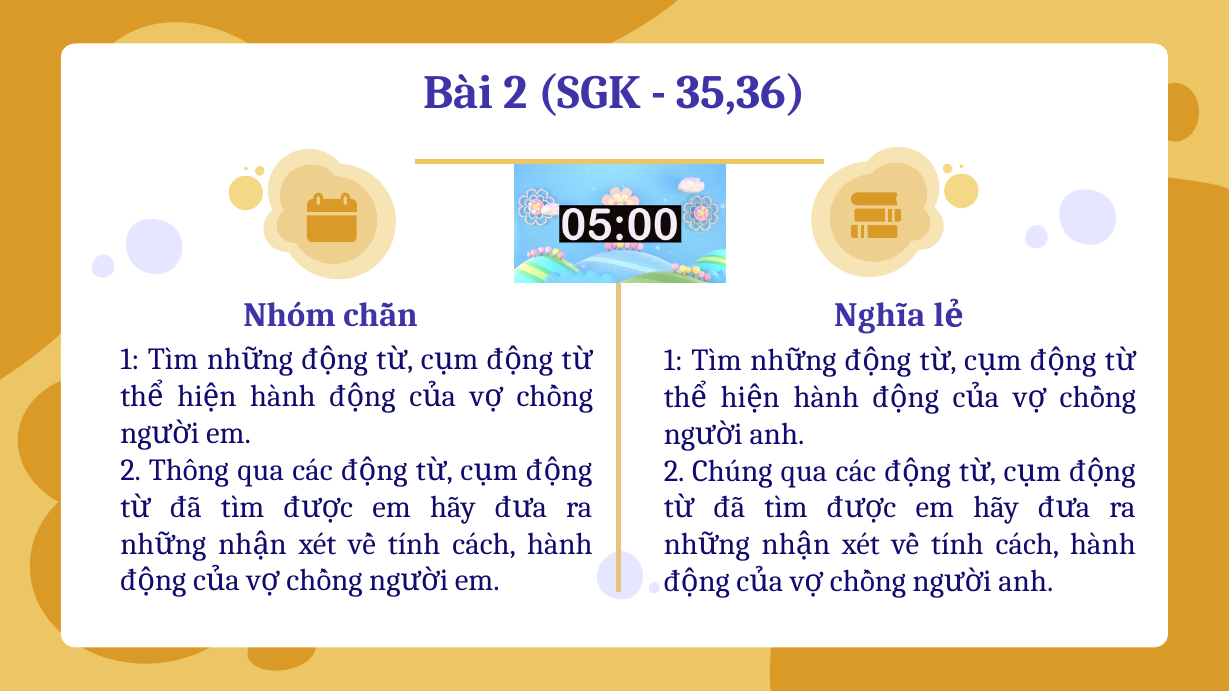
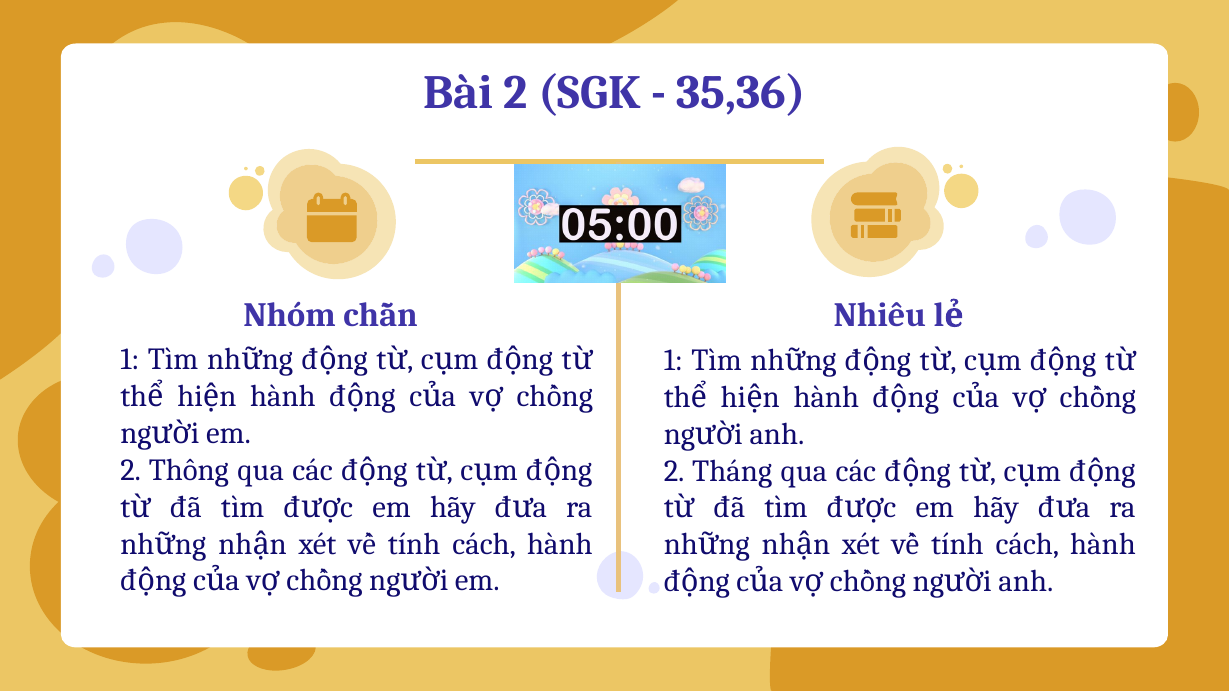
Nghĩa: Nghĩa -> Nhiêu
Chúng: Chúng -> Tháng
